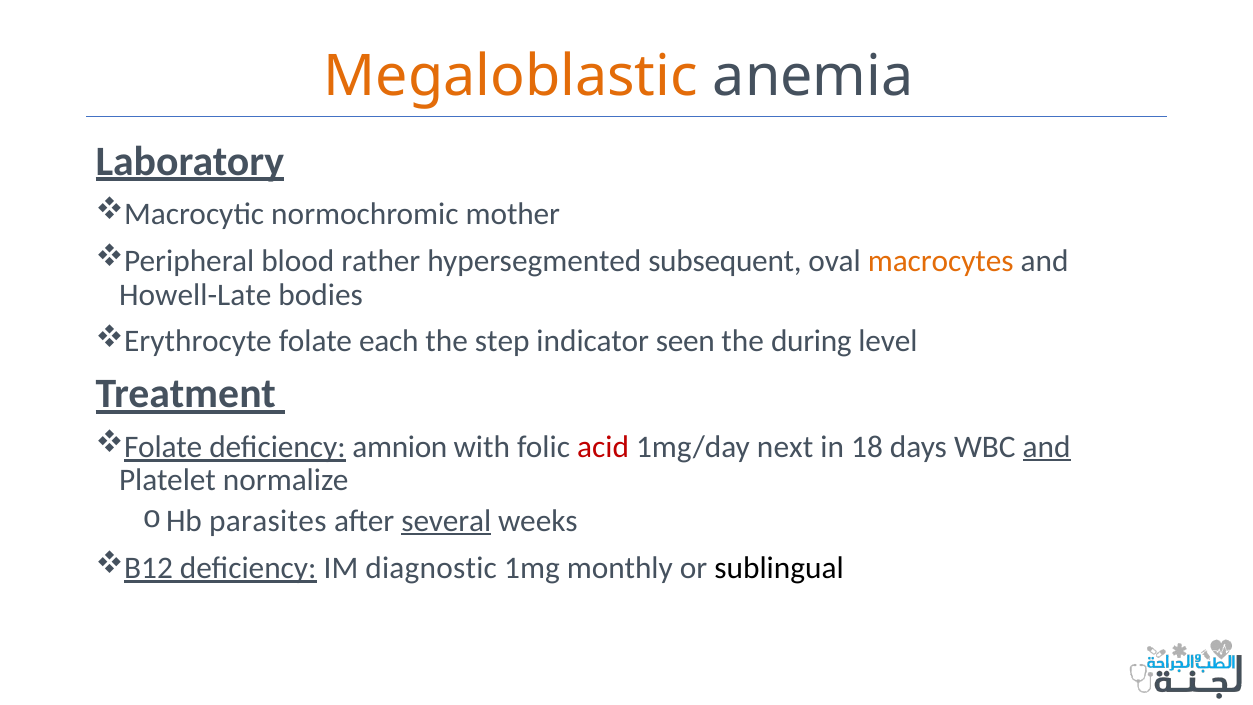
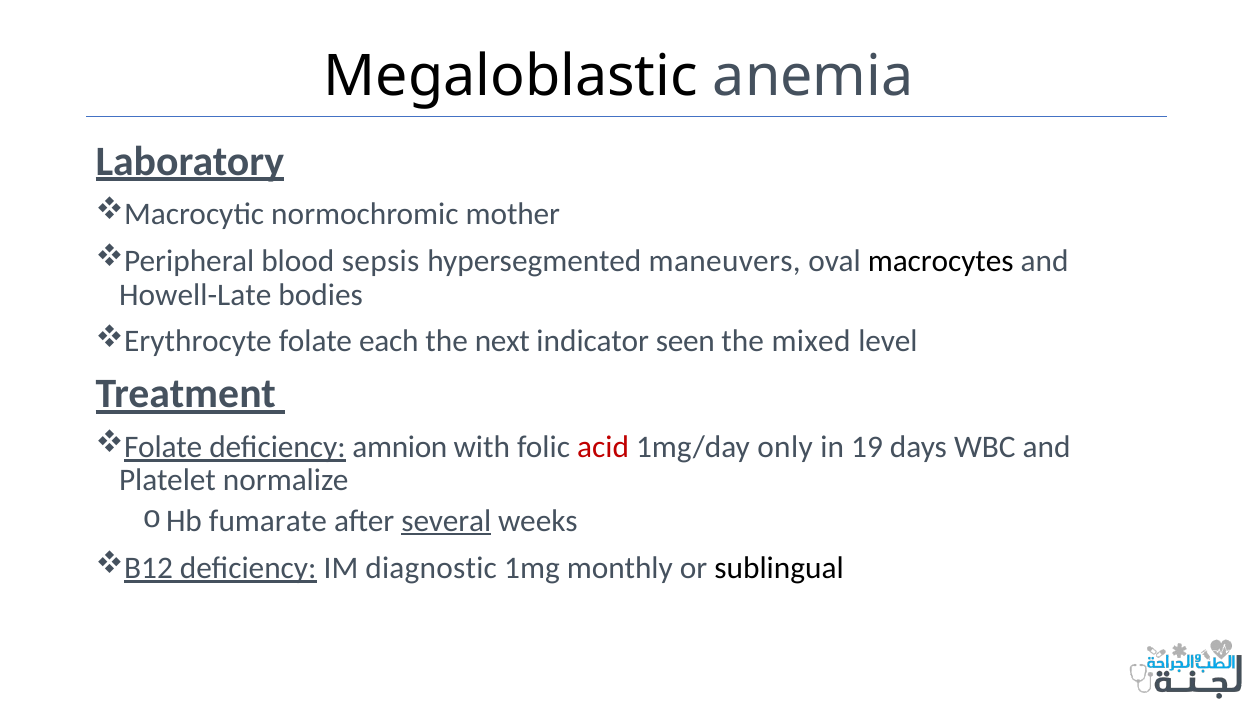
Megaloblastic colour: orange -> black
rather: rather -> sepsis
subsequent: subsequent -> maneuvers
macrocytes colour: orange -> black
step: step -> next
during: during -> mixed
next: next -> only
18: 18 -> 19
and at (1047, 447) underline: present -> none
parasites: parasites -> fumarate
